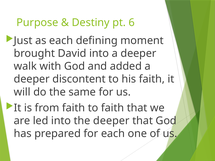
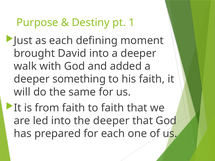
6: 6 -> 1
discontent: discontent -> something
